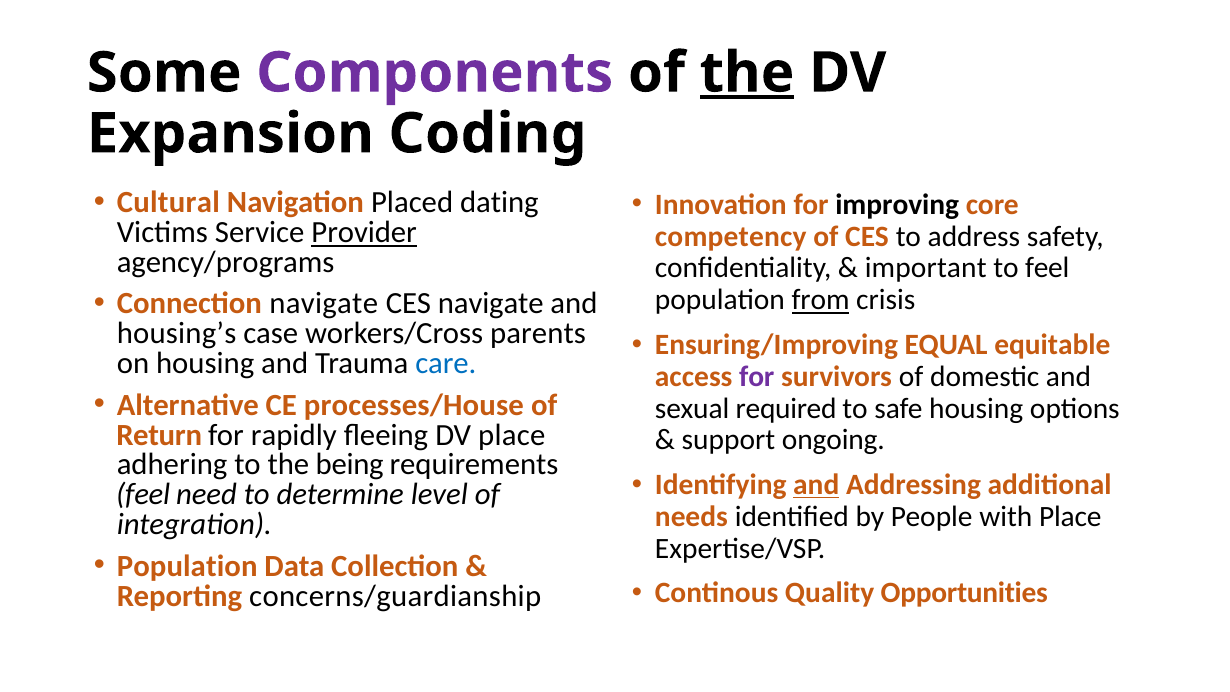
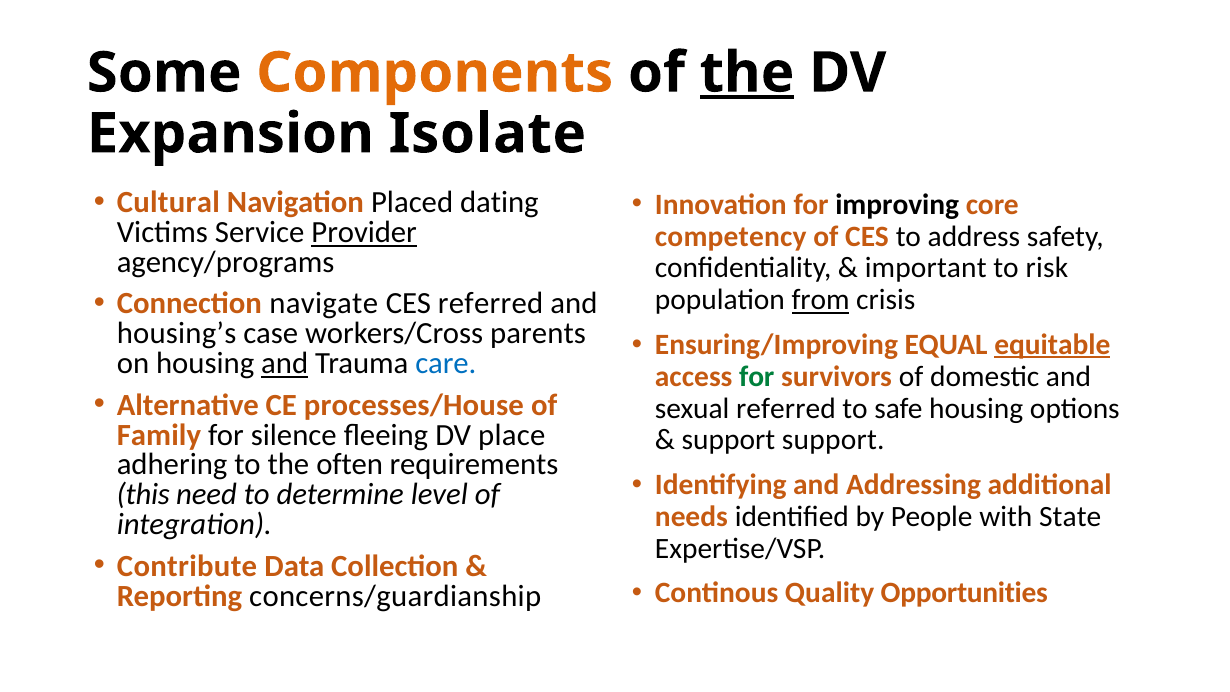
Components colour: purple -> orange
Coding: Coding -> Isolate
to feel: feel -> risk
CES navigate: navigate -> referred
equitable underline: none -> present
and at (285, 363) underline: none -> present
for at (757, 376) colour: purple -> green
sexual required: required -> referred
Return: Return -> Family
rapidly: rapidly -> silence
support ongoing: ongoing -> support
being: being -> often
and at (816, 485) underline: present -> none
feel at (143, 495): feel -> this
with Place: Place -> State
Population at (187, 566): Population -> Contribute
